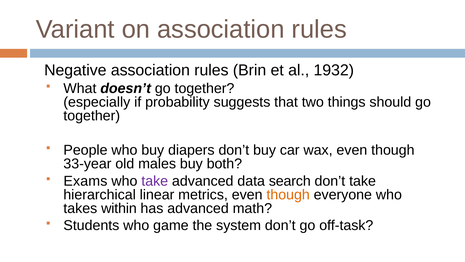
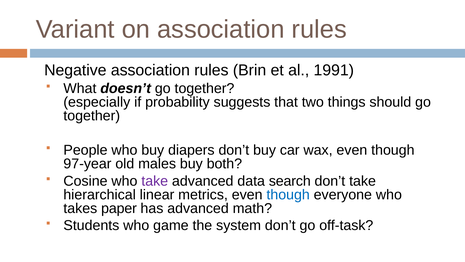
1932: 1932 -> 1991
33-year: 33-year -> 97-year
Exams: Exams -> Cosine
though at (288, 194) colour: orange -> blue
within: within -> paper
